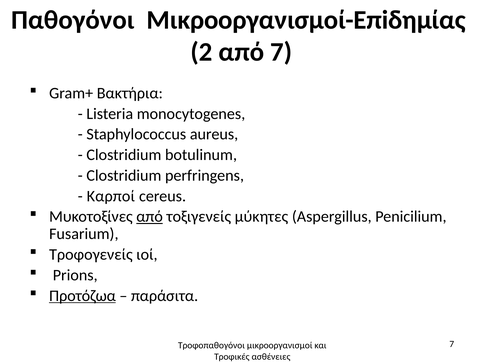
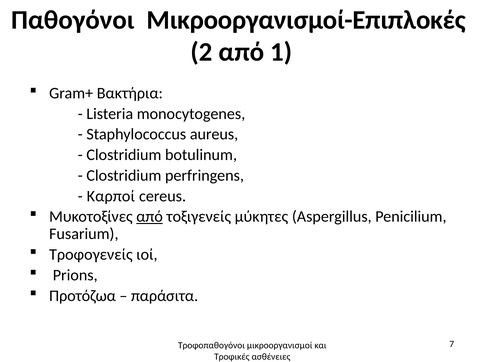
Μικροοργανισμοί-Επiδημίας: Μικροοργανισμοί-Επiδημίας -> Μικροοργανισμοί-Επιπλοκές
από 7: 7 -> 1
Προτόζωα underline: present -> none
